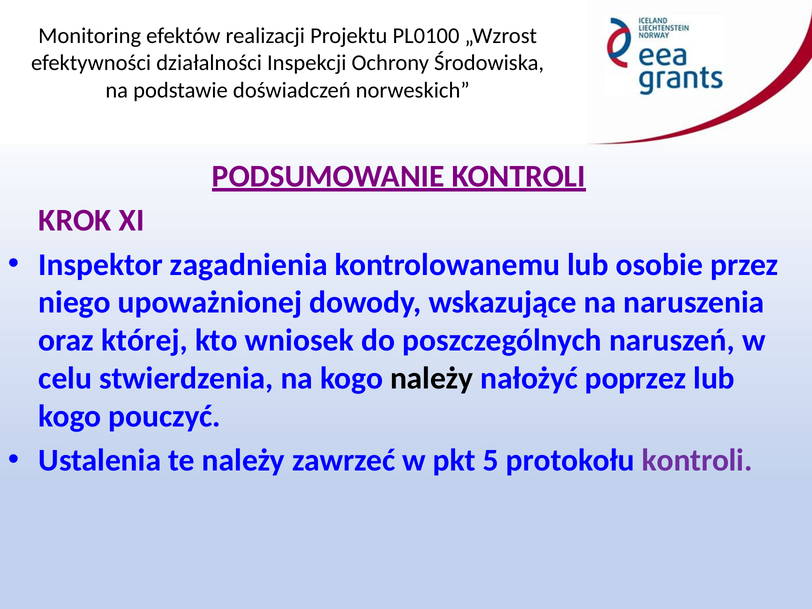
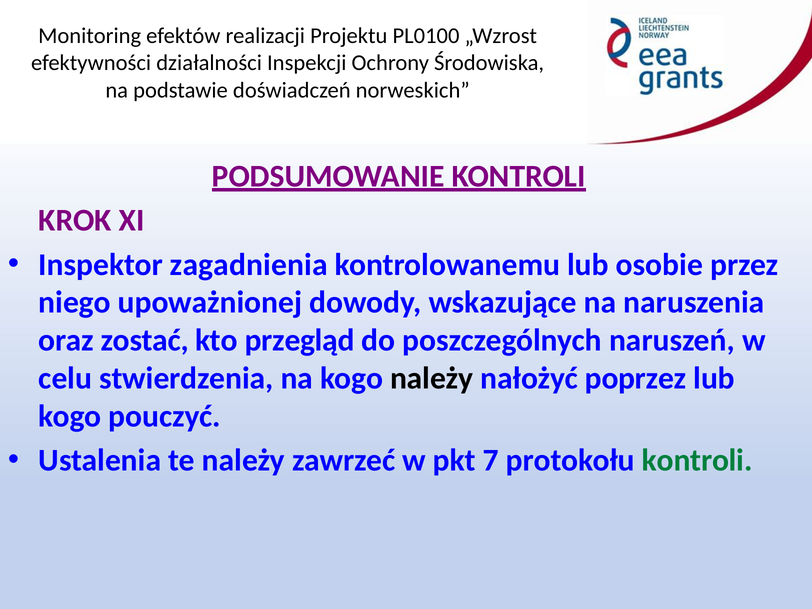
której: której -> zostać
wniosek: wniosek -> przegląd
5: 5 -> 7
kontroli at (697, 461) colour: purple -> green
